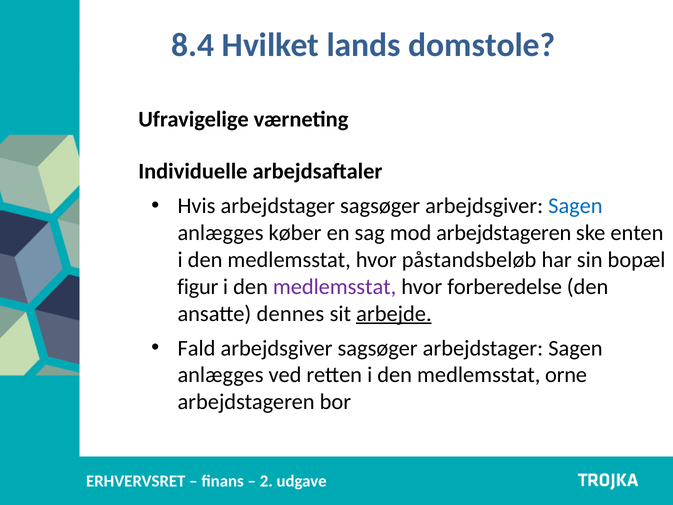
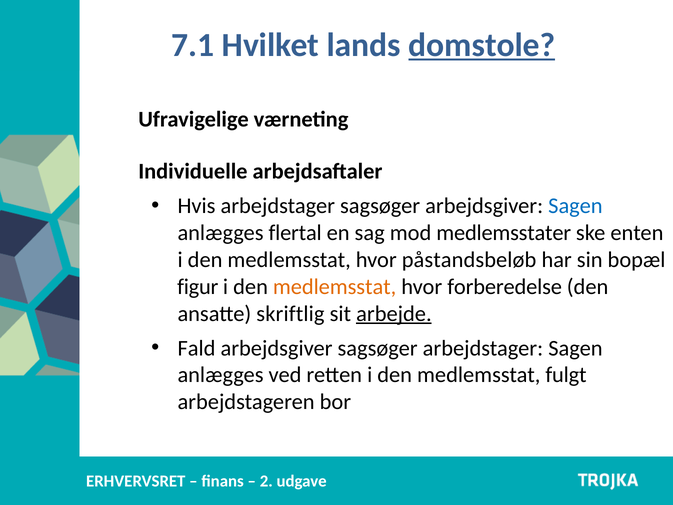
8.4: 8.4 -> 7.1
domstole underline: none -> present
køber: køber -> flertal
mod arbejdstageren: arbejdstageren -> medlemsstater
medlemsstat at (335, 287) colour: purple -> orange
dennes: dennes -> skriftlig
orne: orne -> fulgt
